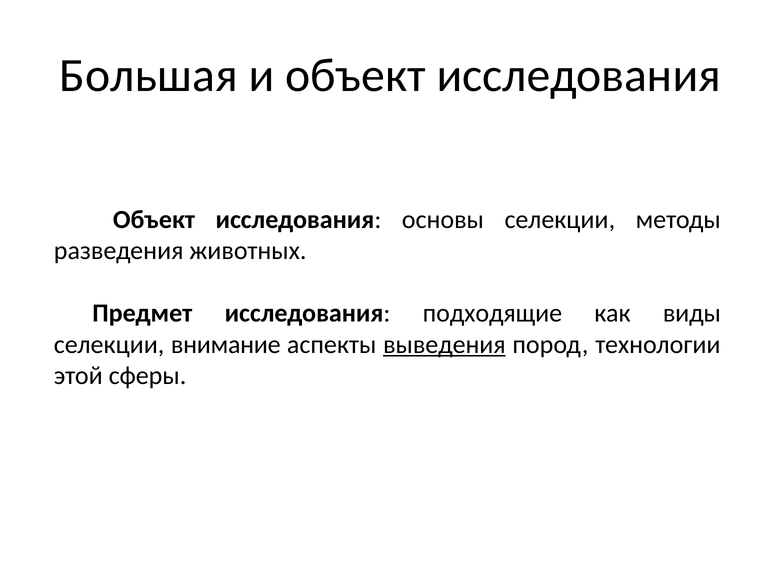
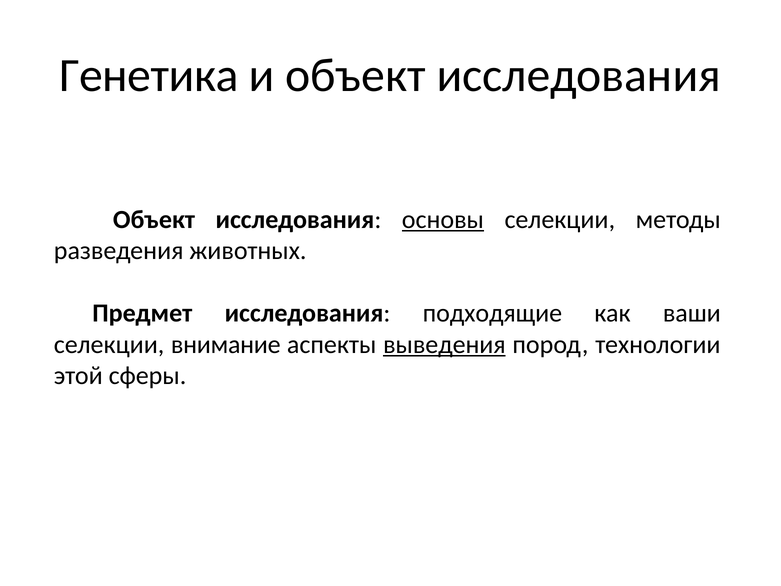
Большая: Большая -> Генетика
основы underline: none -> present
виды: виды -> ваши
